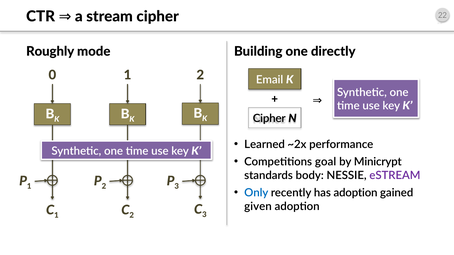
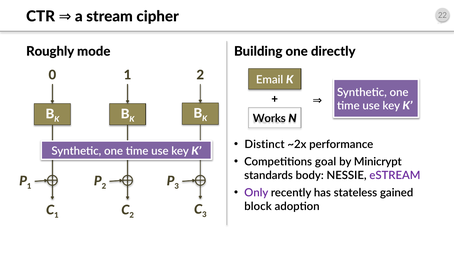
Cipher at (269, 119): Cipher -> Works
Learned: Learned -> Distinct
Only colour: blue -> purple
has adoption: adoption -> stateless
given: given -> block
